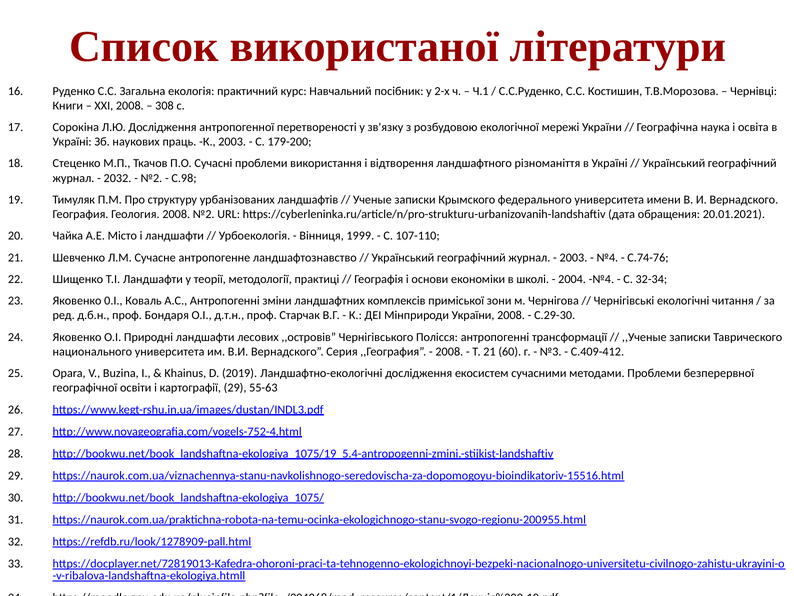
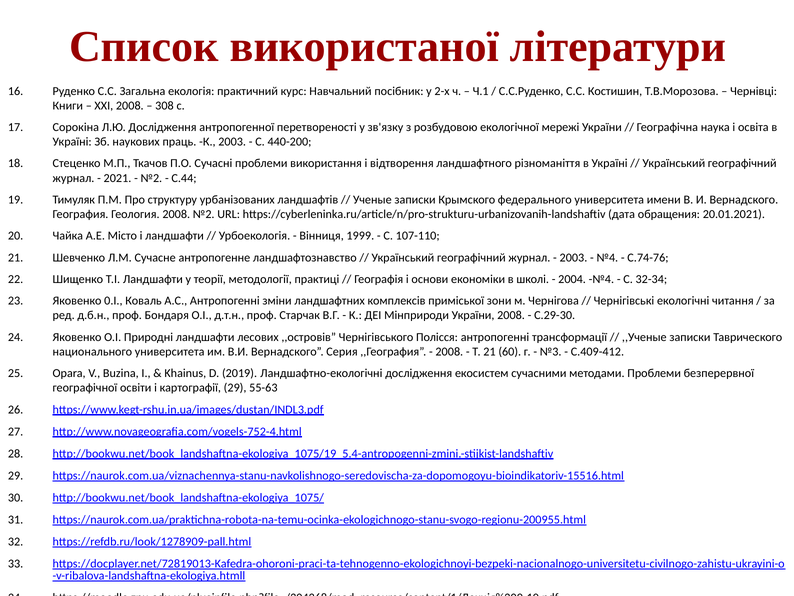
179-200: 179-200 -> 440-200
2032: 2032 -> 2021
С.98: С.98 -> С.44
